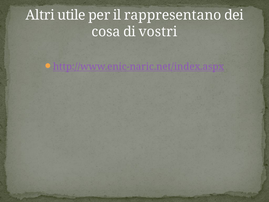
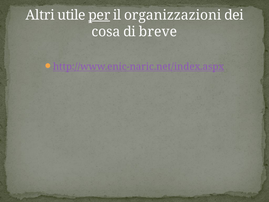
per underline: none -> present
rappresentano: rappresentano -> organizzazioni
vostri: vostri -> breve
